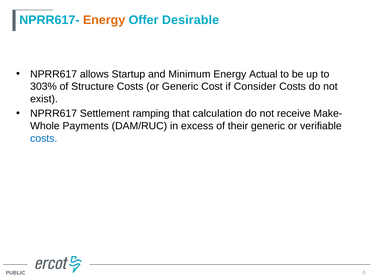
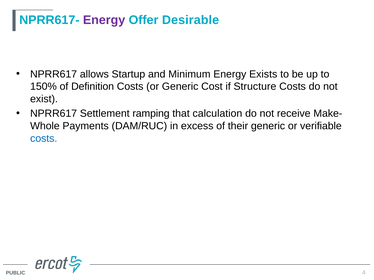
Energy at (104, 20) colour: orange -> purple
Actual: Actual -> Exists
303%: 303% -> 150%
Structure: Structure -> Definition
Consider: Consider -> Structure
